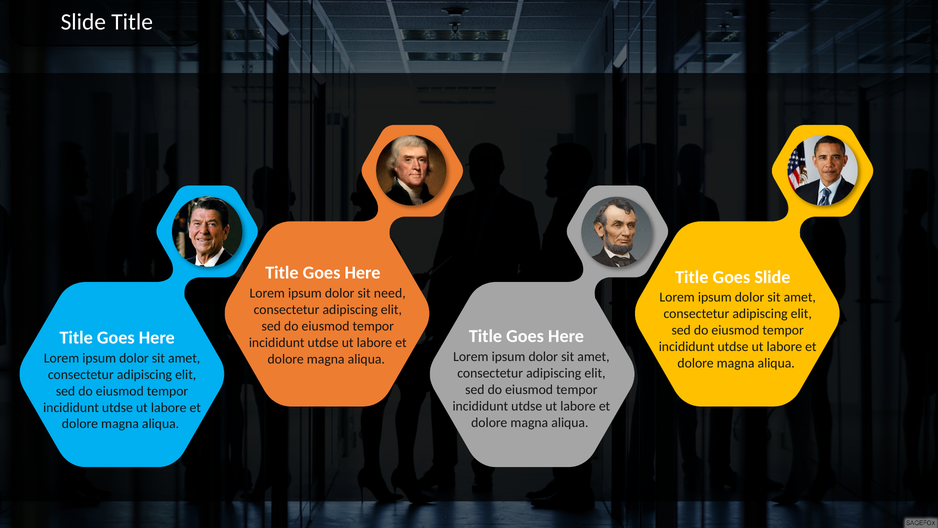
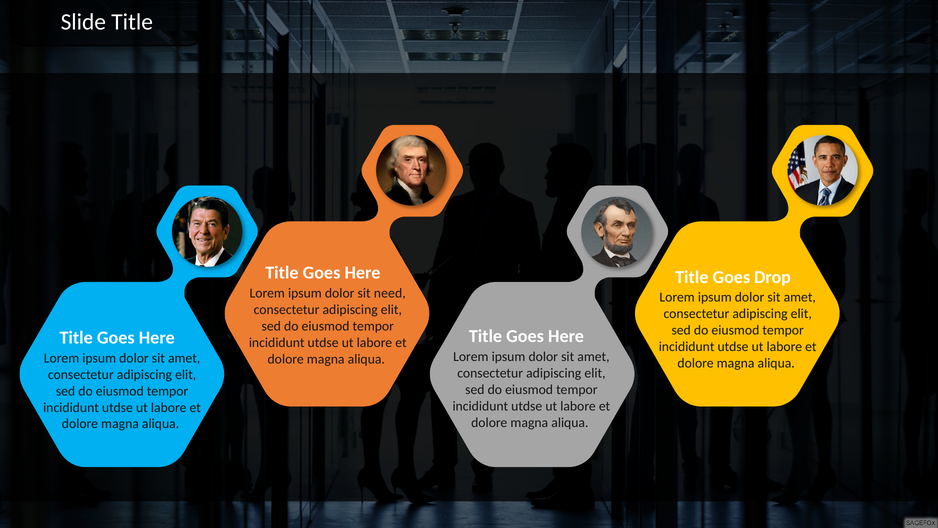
Goes Slide: Slide -> Drop
